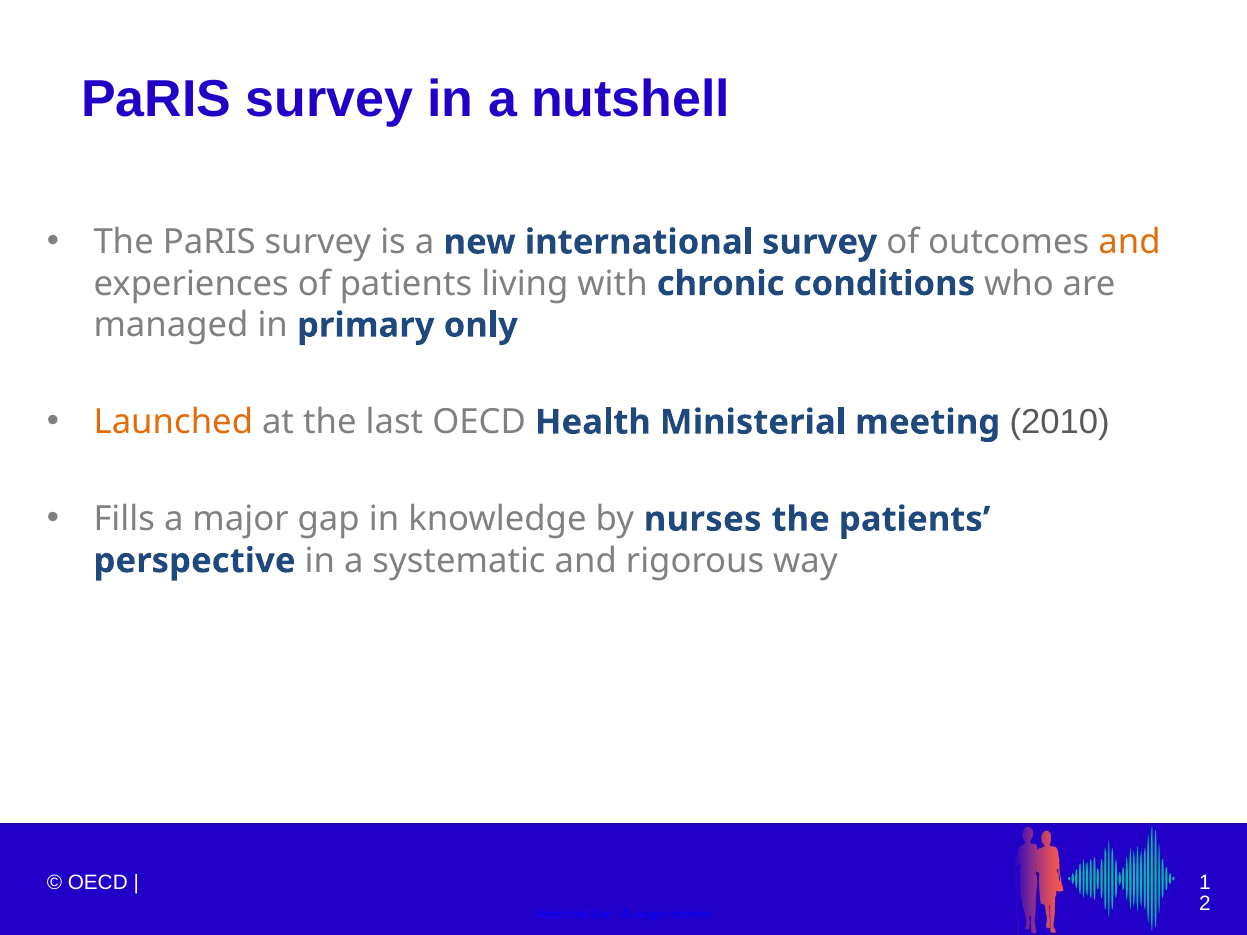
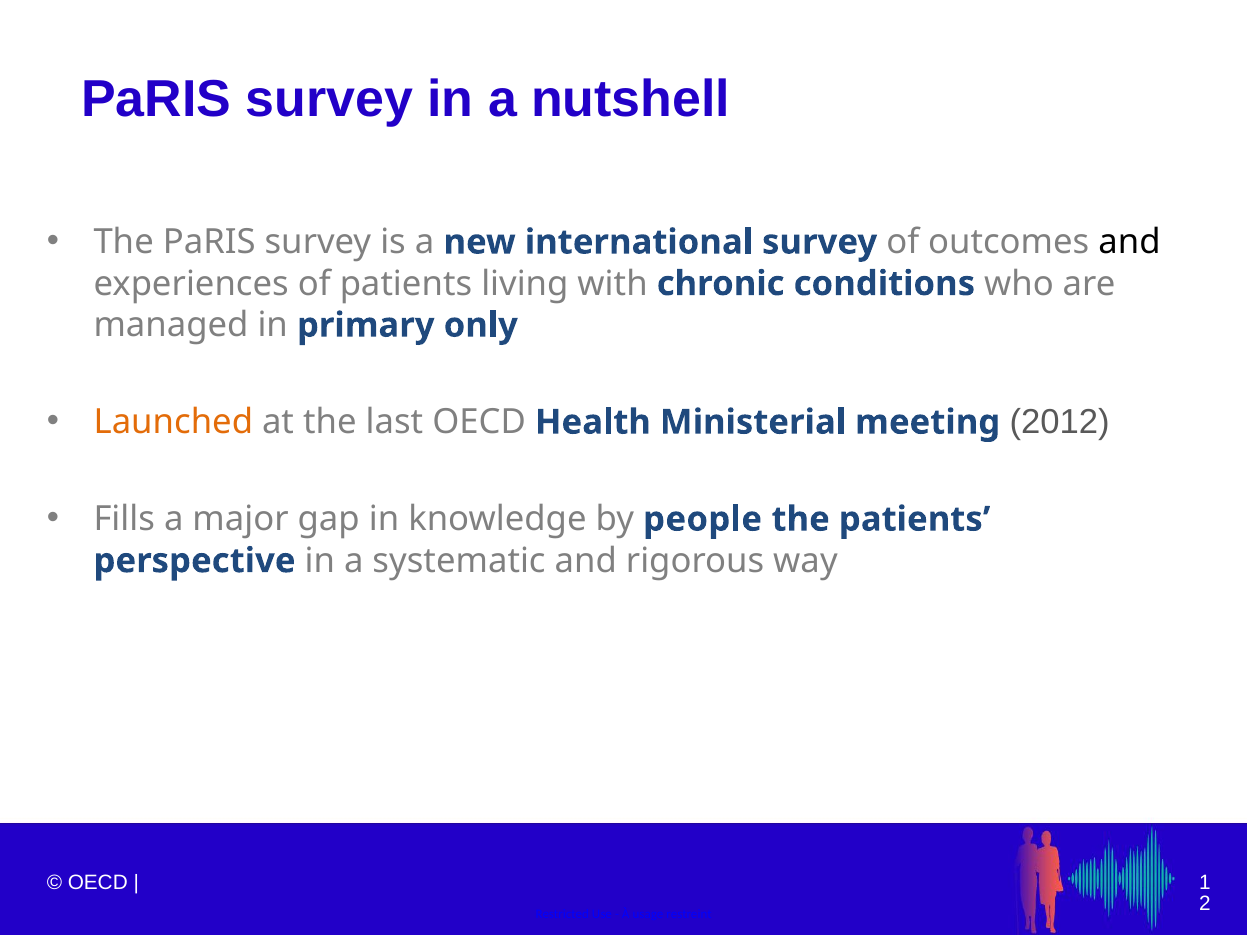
and at (1130, 242) colour: orange -> black
2010: 2010 -> 2012
nurses: nurses -> people
